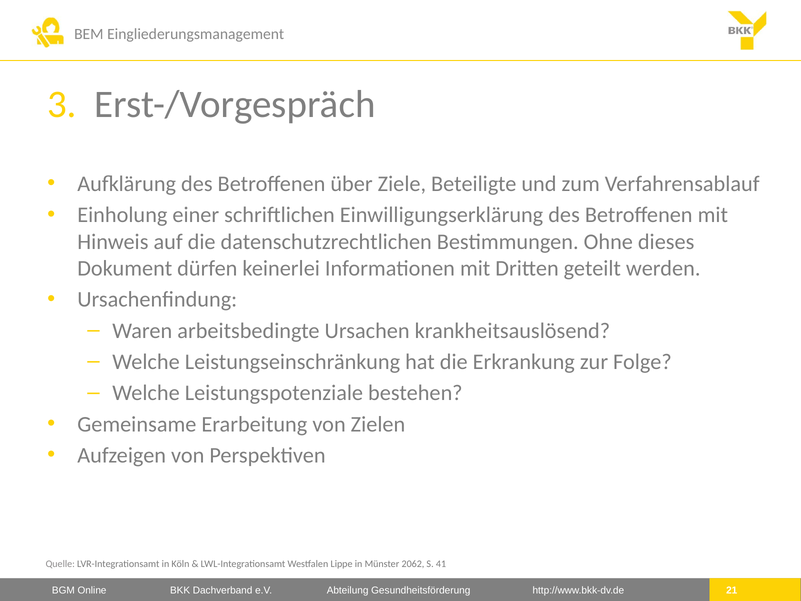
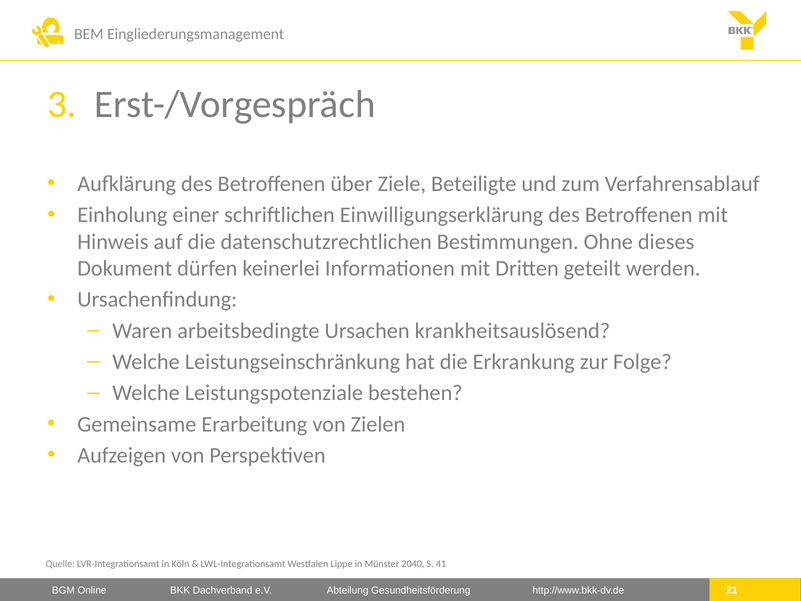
2062: 2062 -> 2040
